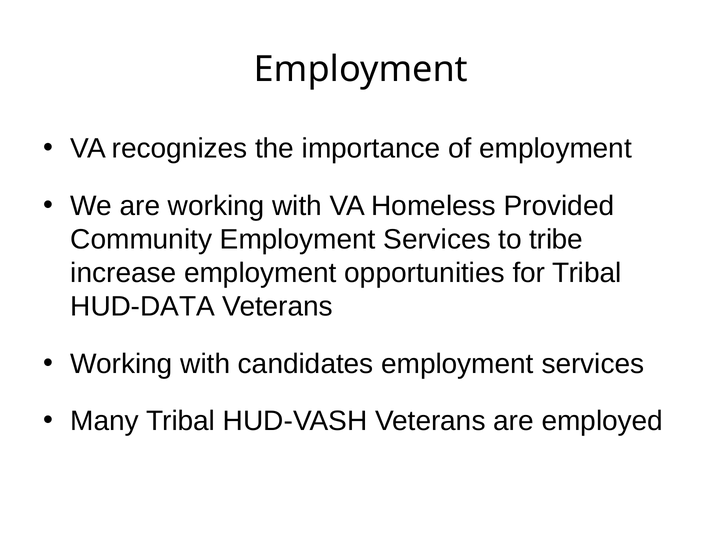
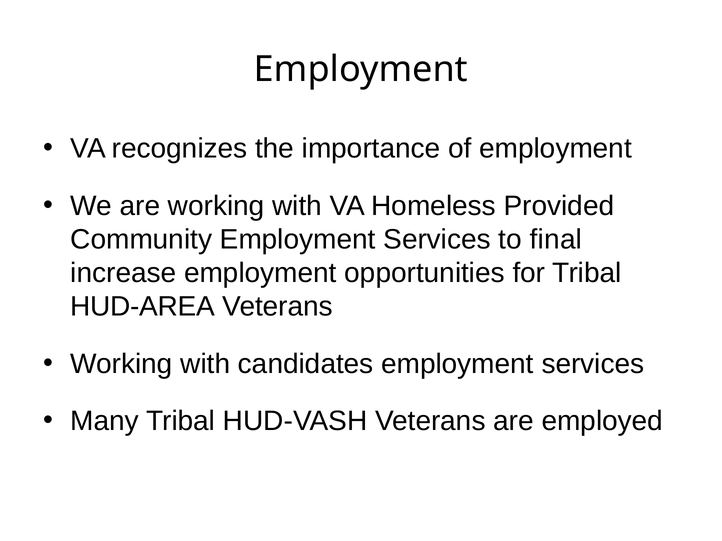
tribe: tribe -> final
HUD-DATA: HUD-DATA -> HUD-AREA
